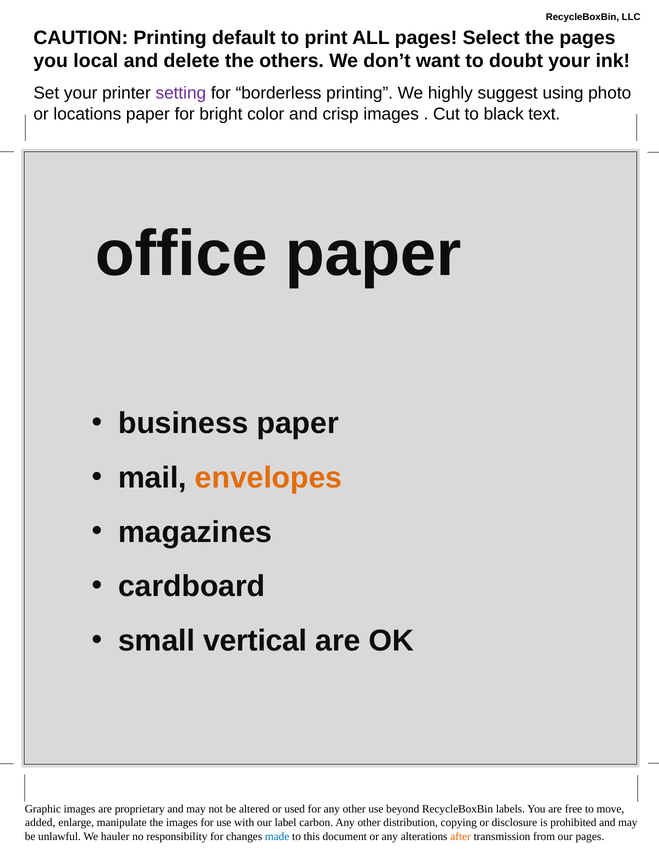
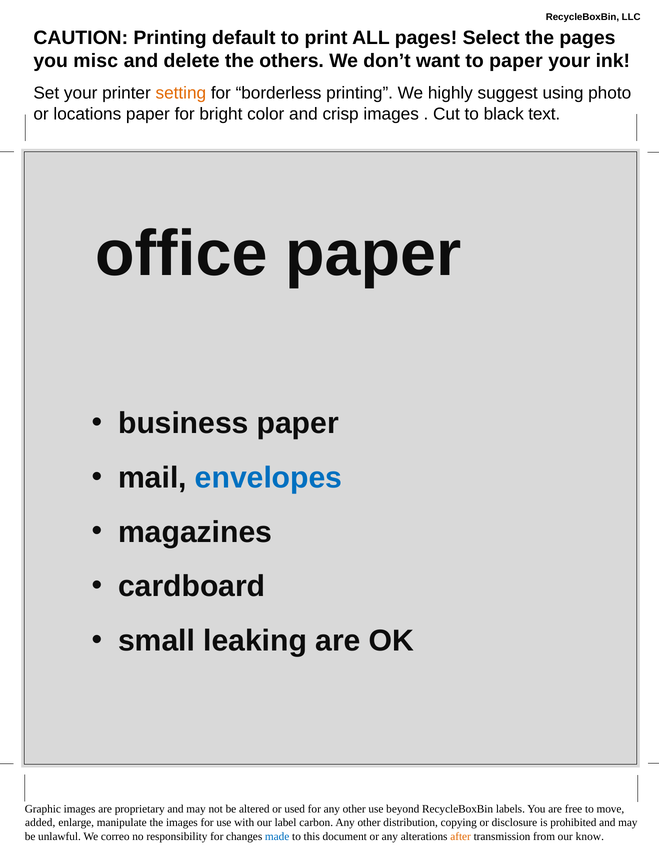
local: local -> misc
to doubt: doubt -> paper
setting colour: purple -> orange
envelopes colour: orange -> blue
vertical: vertical -> leaking
hauler: hauler -> correo
our pages: pages -> know
